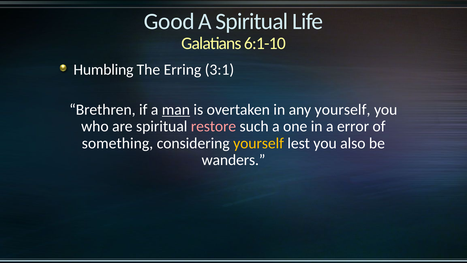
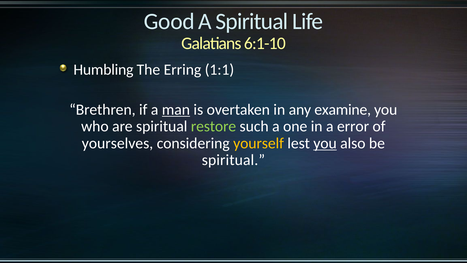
3:1: 3:1 -> 1:1
any yourself: yourself -> examine
restore colour: pink -> light green
something: something -> yourselves
you at (325, 143) underline: none -> present
wanders at (233, 160): wanders -> spiritual
